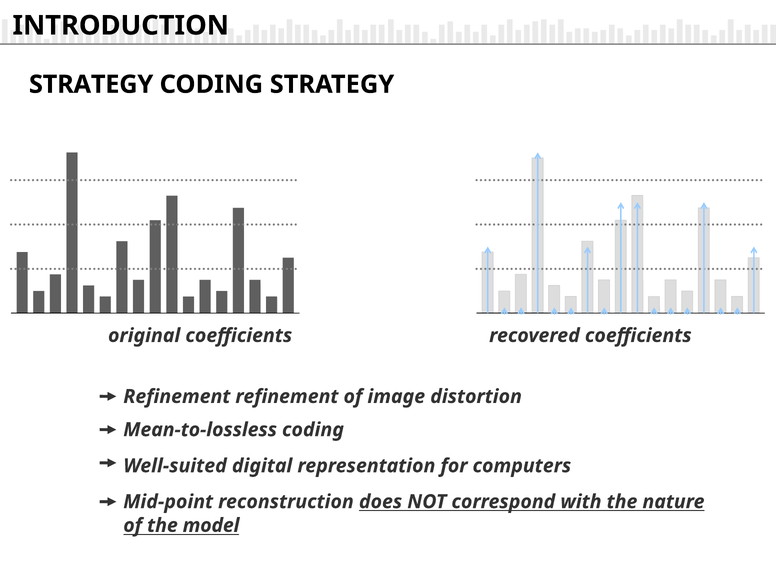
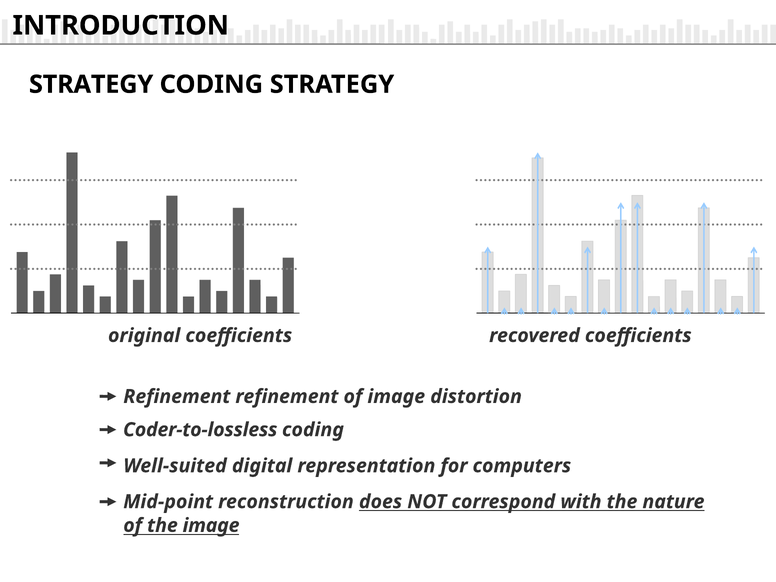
Mean-to-lossless: Mean-to-lossless -> Coder-to-lossless
the model: model -> image
